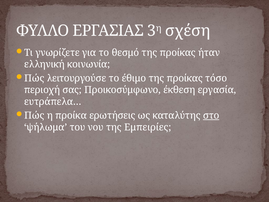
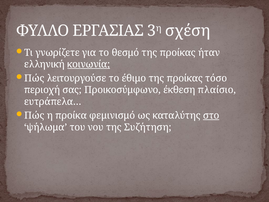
κοινωνία underline: none -> present
εργασία: εργασία -> πλαίσιο
ερωτήσεις: ερωτήσεις -> φεμινισμό
Εμπειρίες: Εμπειρίες -> Συζήτηση
